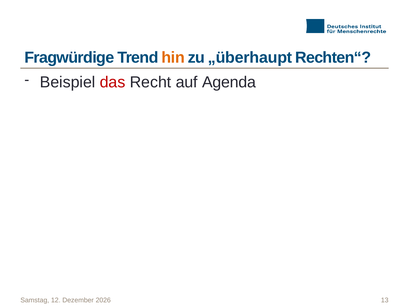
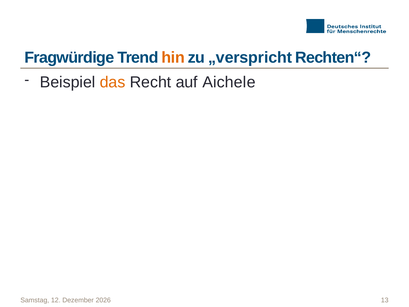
„überhaupt: „überhaupt -> „verspricht
das colour: red -> orange
Agenda: Agenda -> Aichele
